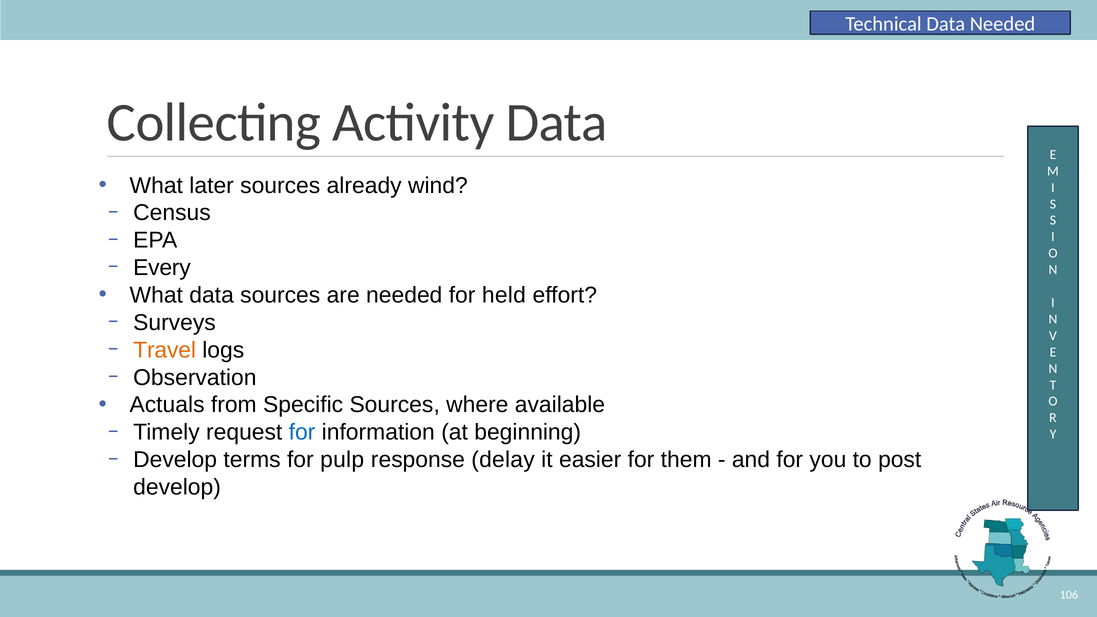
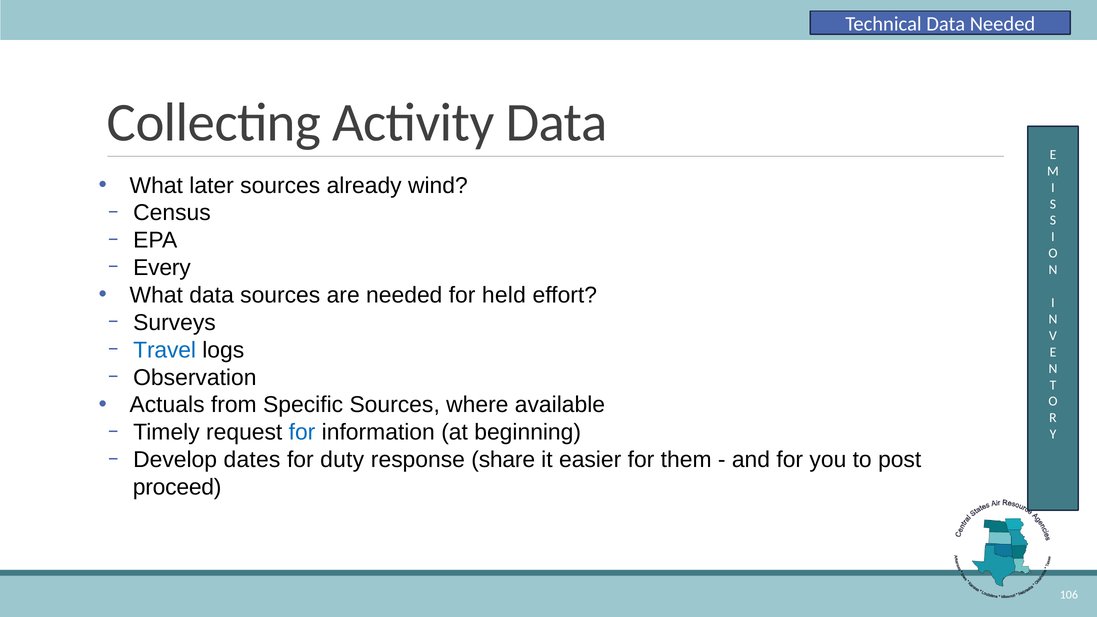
Travel colour: orange -> blue
terms: terms -> dates
pulp: pulp -> duty
delay: delay -> share
develop at (177, 487): develop -> proceed
